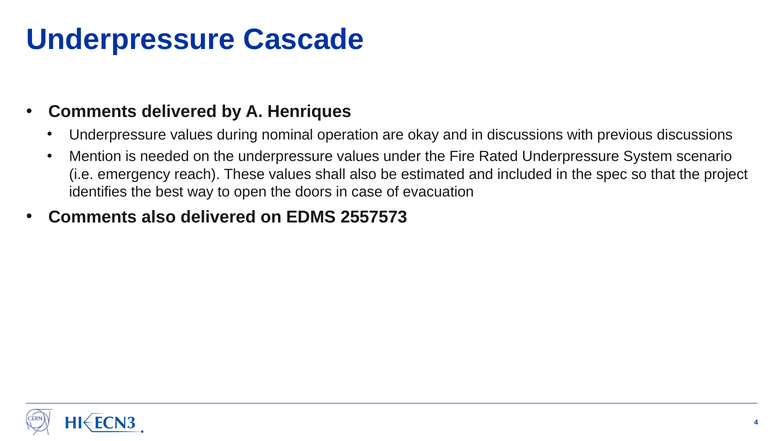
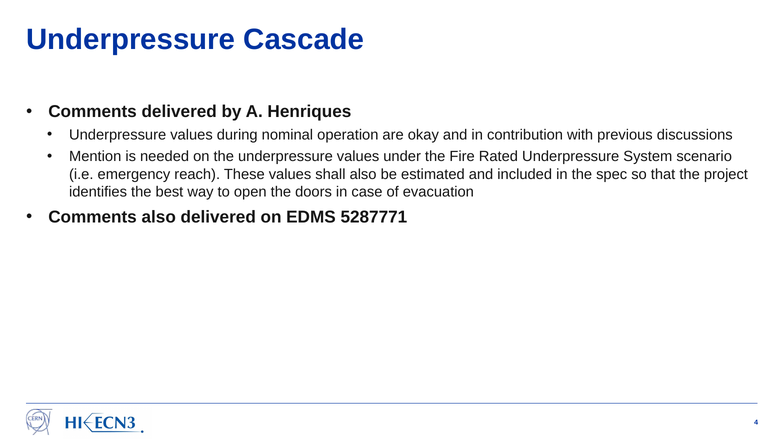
in discussions: discussions -> contribution
2557573: 2557573 -> 5287771
